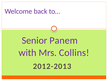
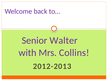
Panem: Panem -> Walter
